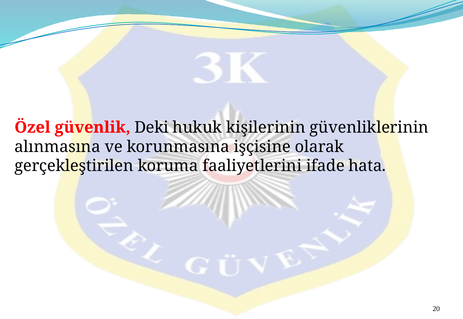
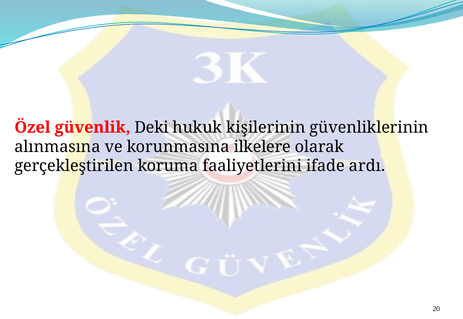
işçisine: işçisine -> ilkelere
hata: hata -> ardı
